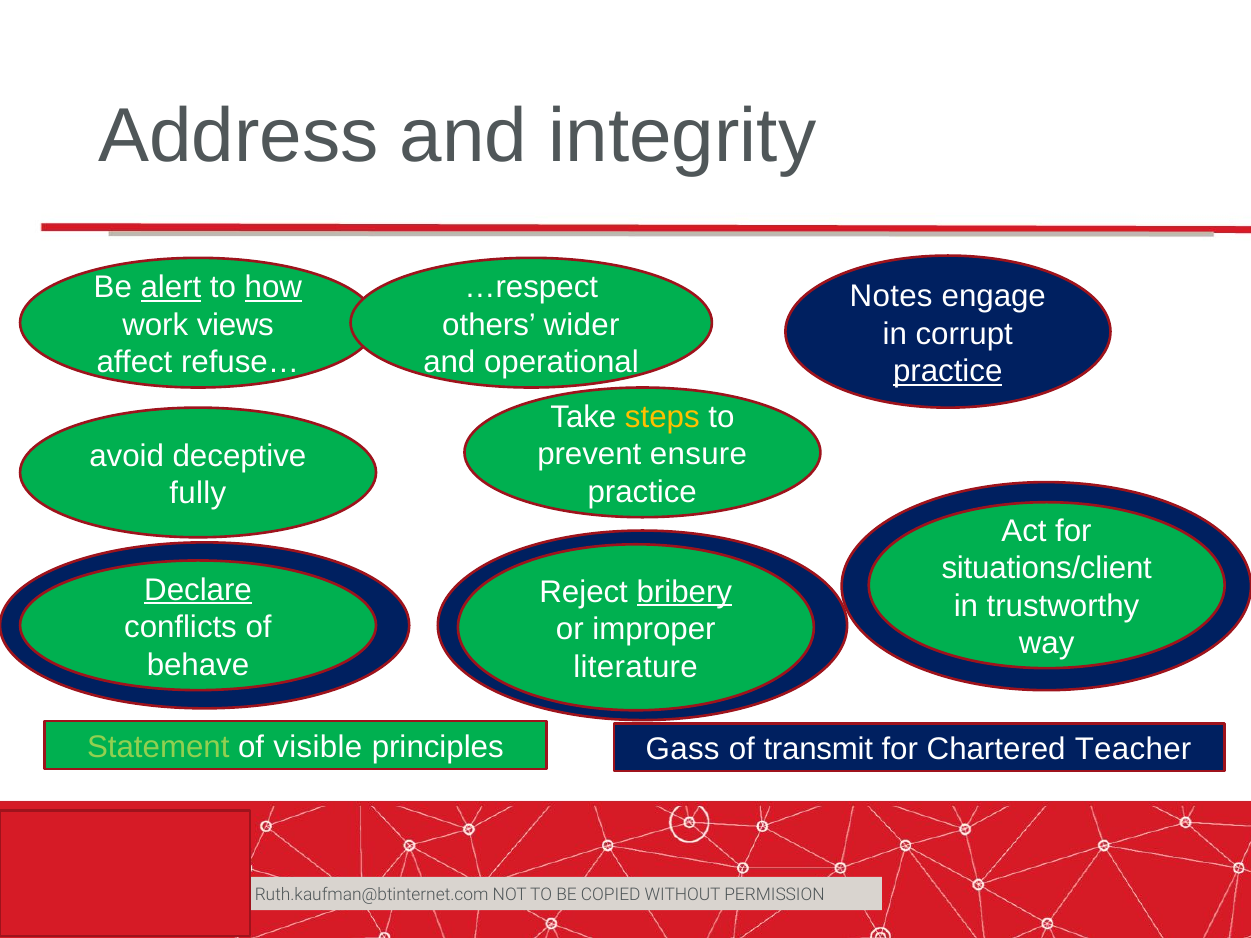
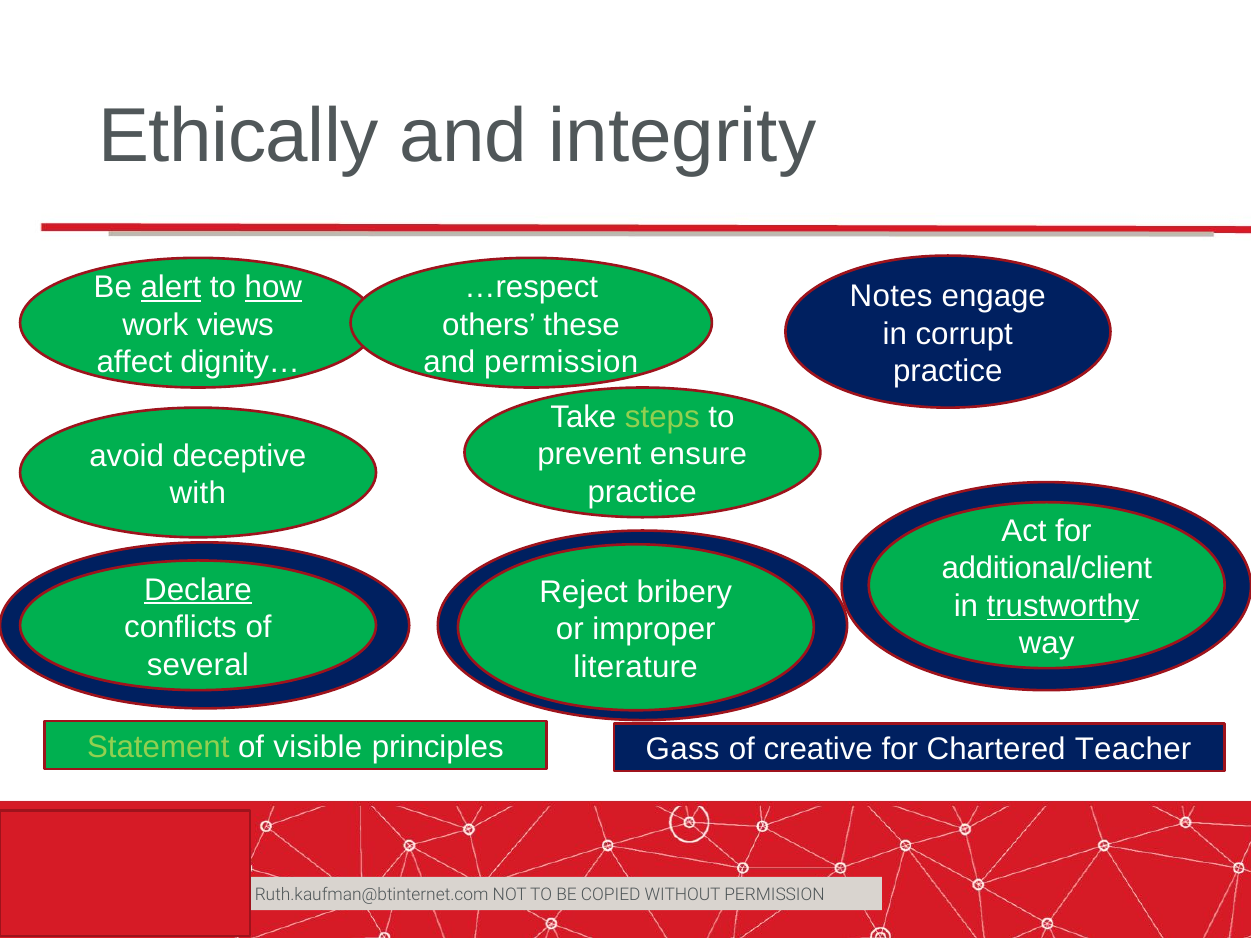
Address: Address -> Ethically
wider: wider -> these
refuse…: refuse… -> dignity…
and operational: operational -> permission
practice at (948, 371) underline: present -> none
steps colour: yellow -> light green
fully: fully -> with
situations/client: situations/client -> additional/client
bribery underline: present -> none
trustworthy underline: none -> present
behave: behave -> several
transmit: transmit -> creative
